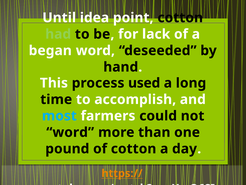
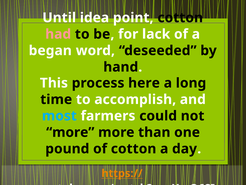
had colour: light green -> pink
used: used -> here
word at (70, 132): word -> more
